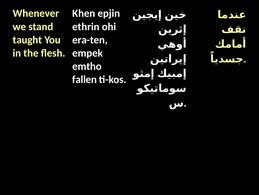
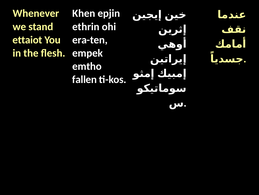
taught: taught -> ettaiot
